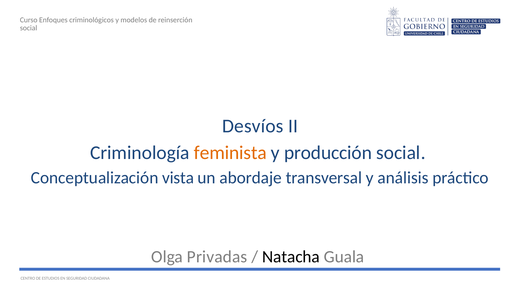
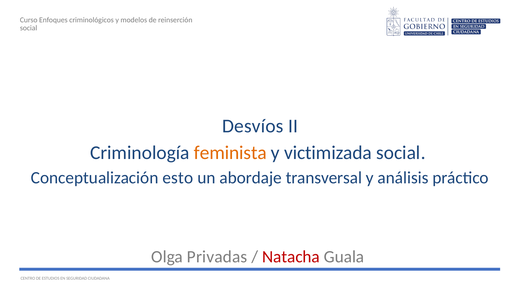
producción: producción -> victimizada
vista: vista -> esto
Natacha colour: black -> red
